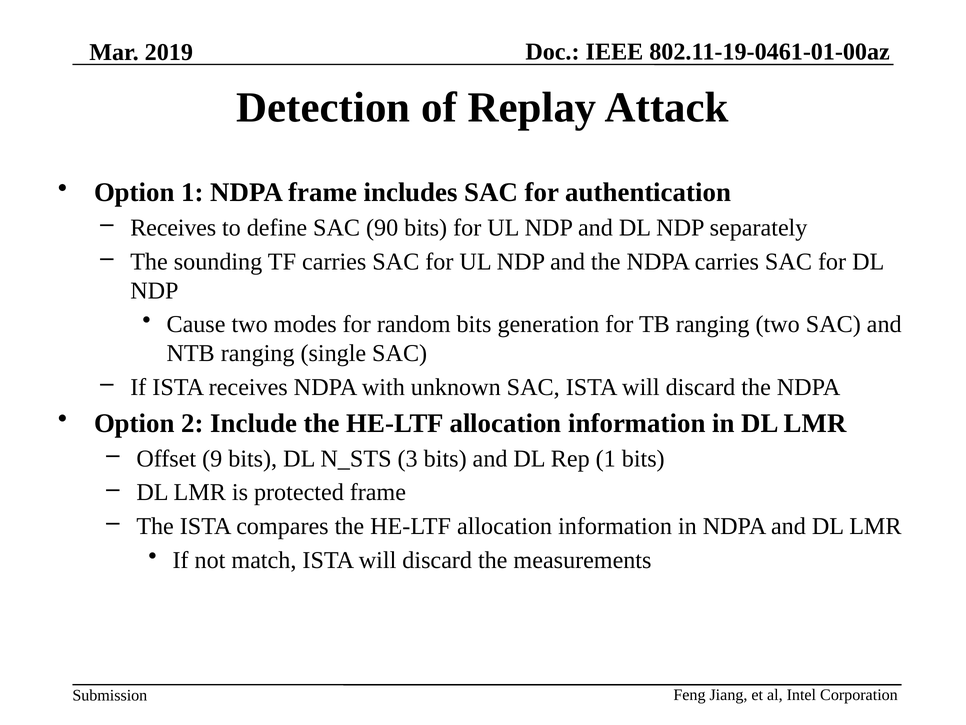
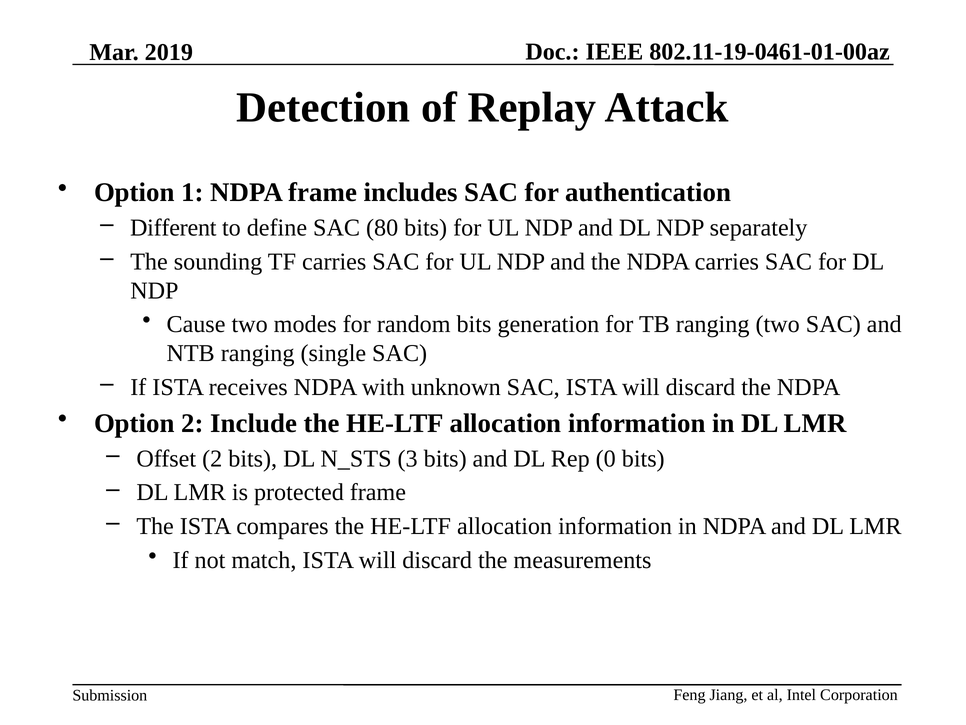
Receives at (173, 228): Receives -> Different
90: 90 -> 80
Offset 9: 9 -> 2
Rep 1: 1 -> 0
